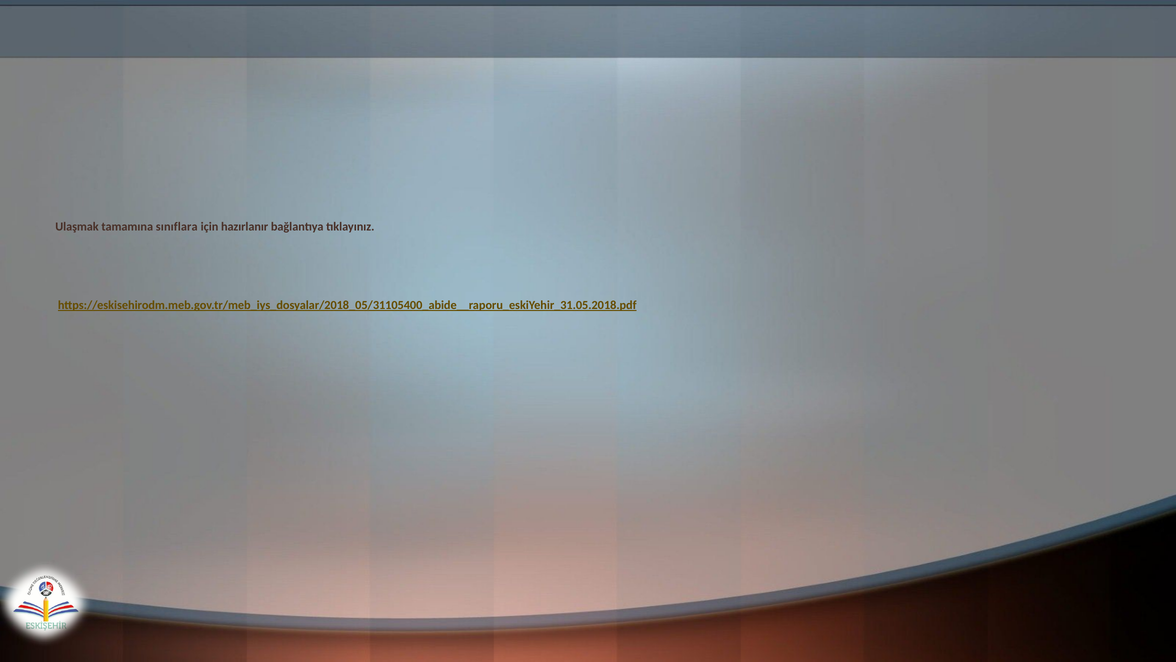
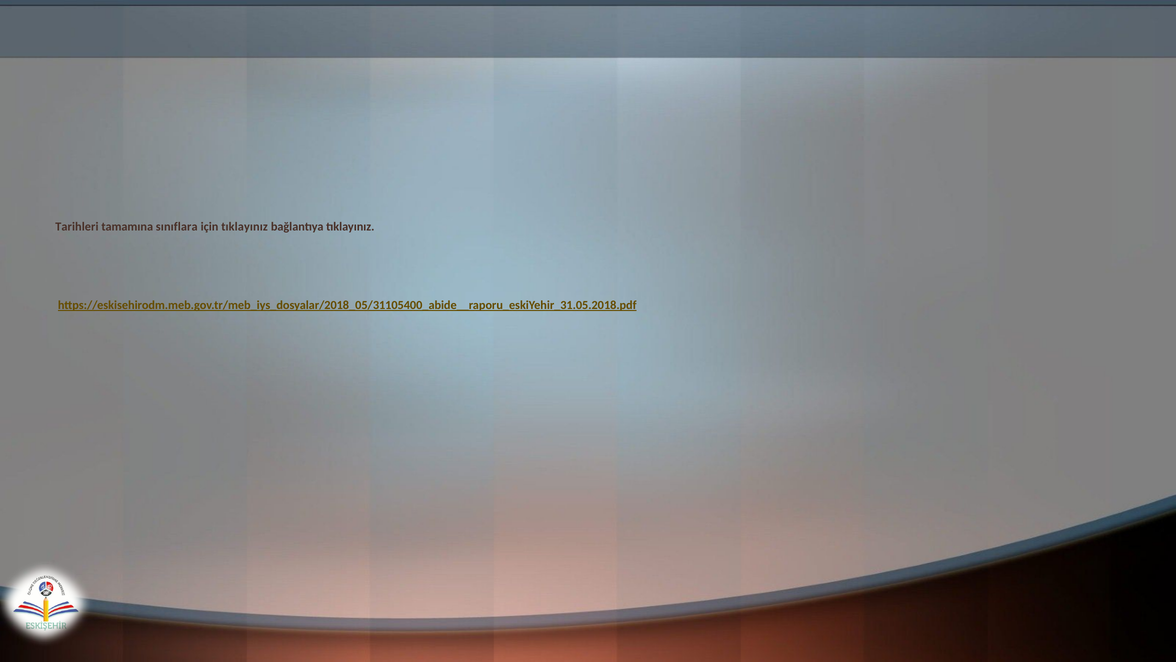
Ulaşmak: Ulaşmak -> Tarihleri
için hazırlanır: hazırlanır -> tıklayınız
